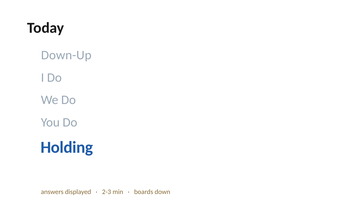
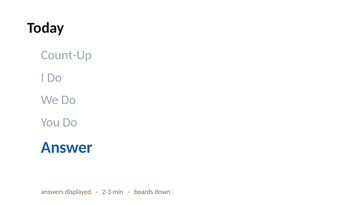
Down-Up: Down-Up -> Count-Up
Holding: Holding -> Answer
